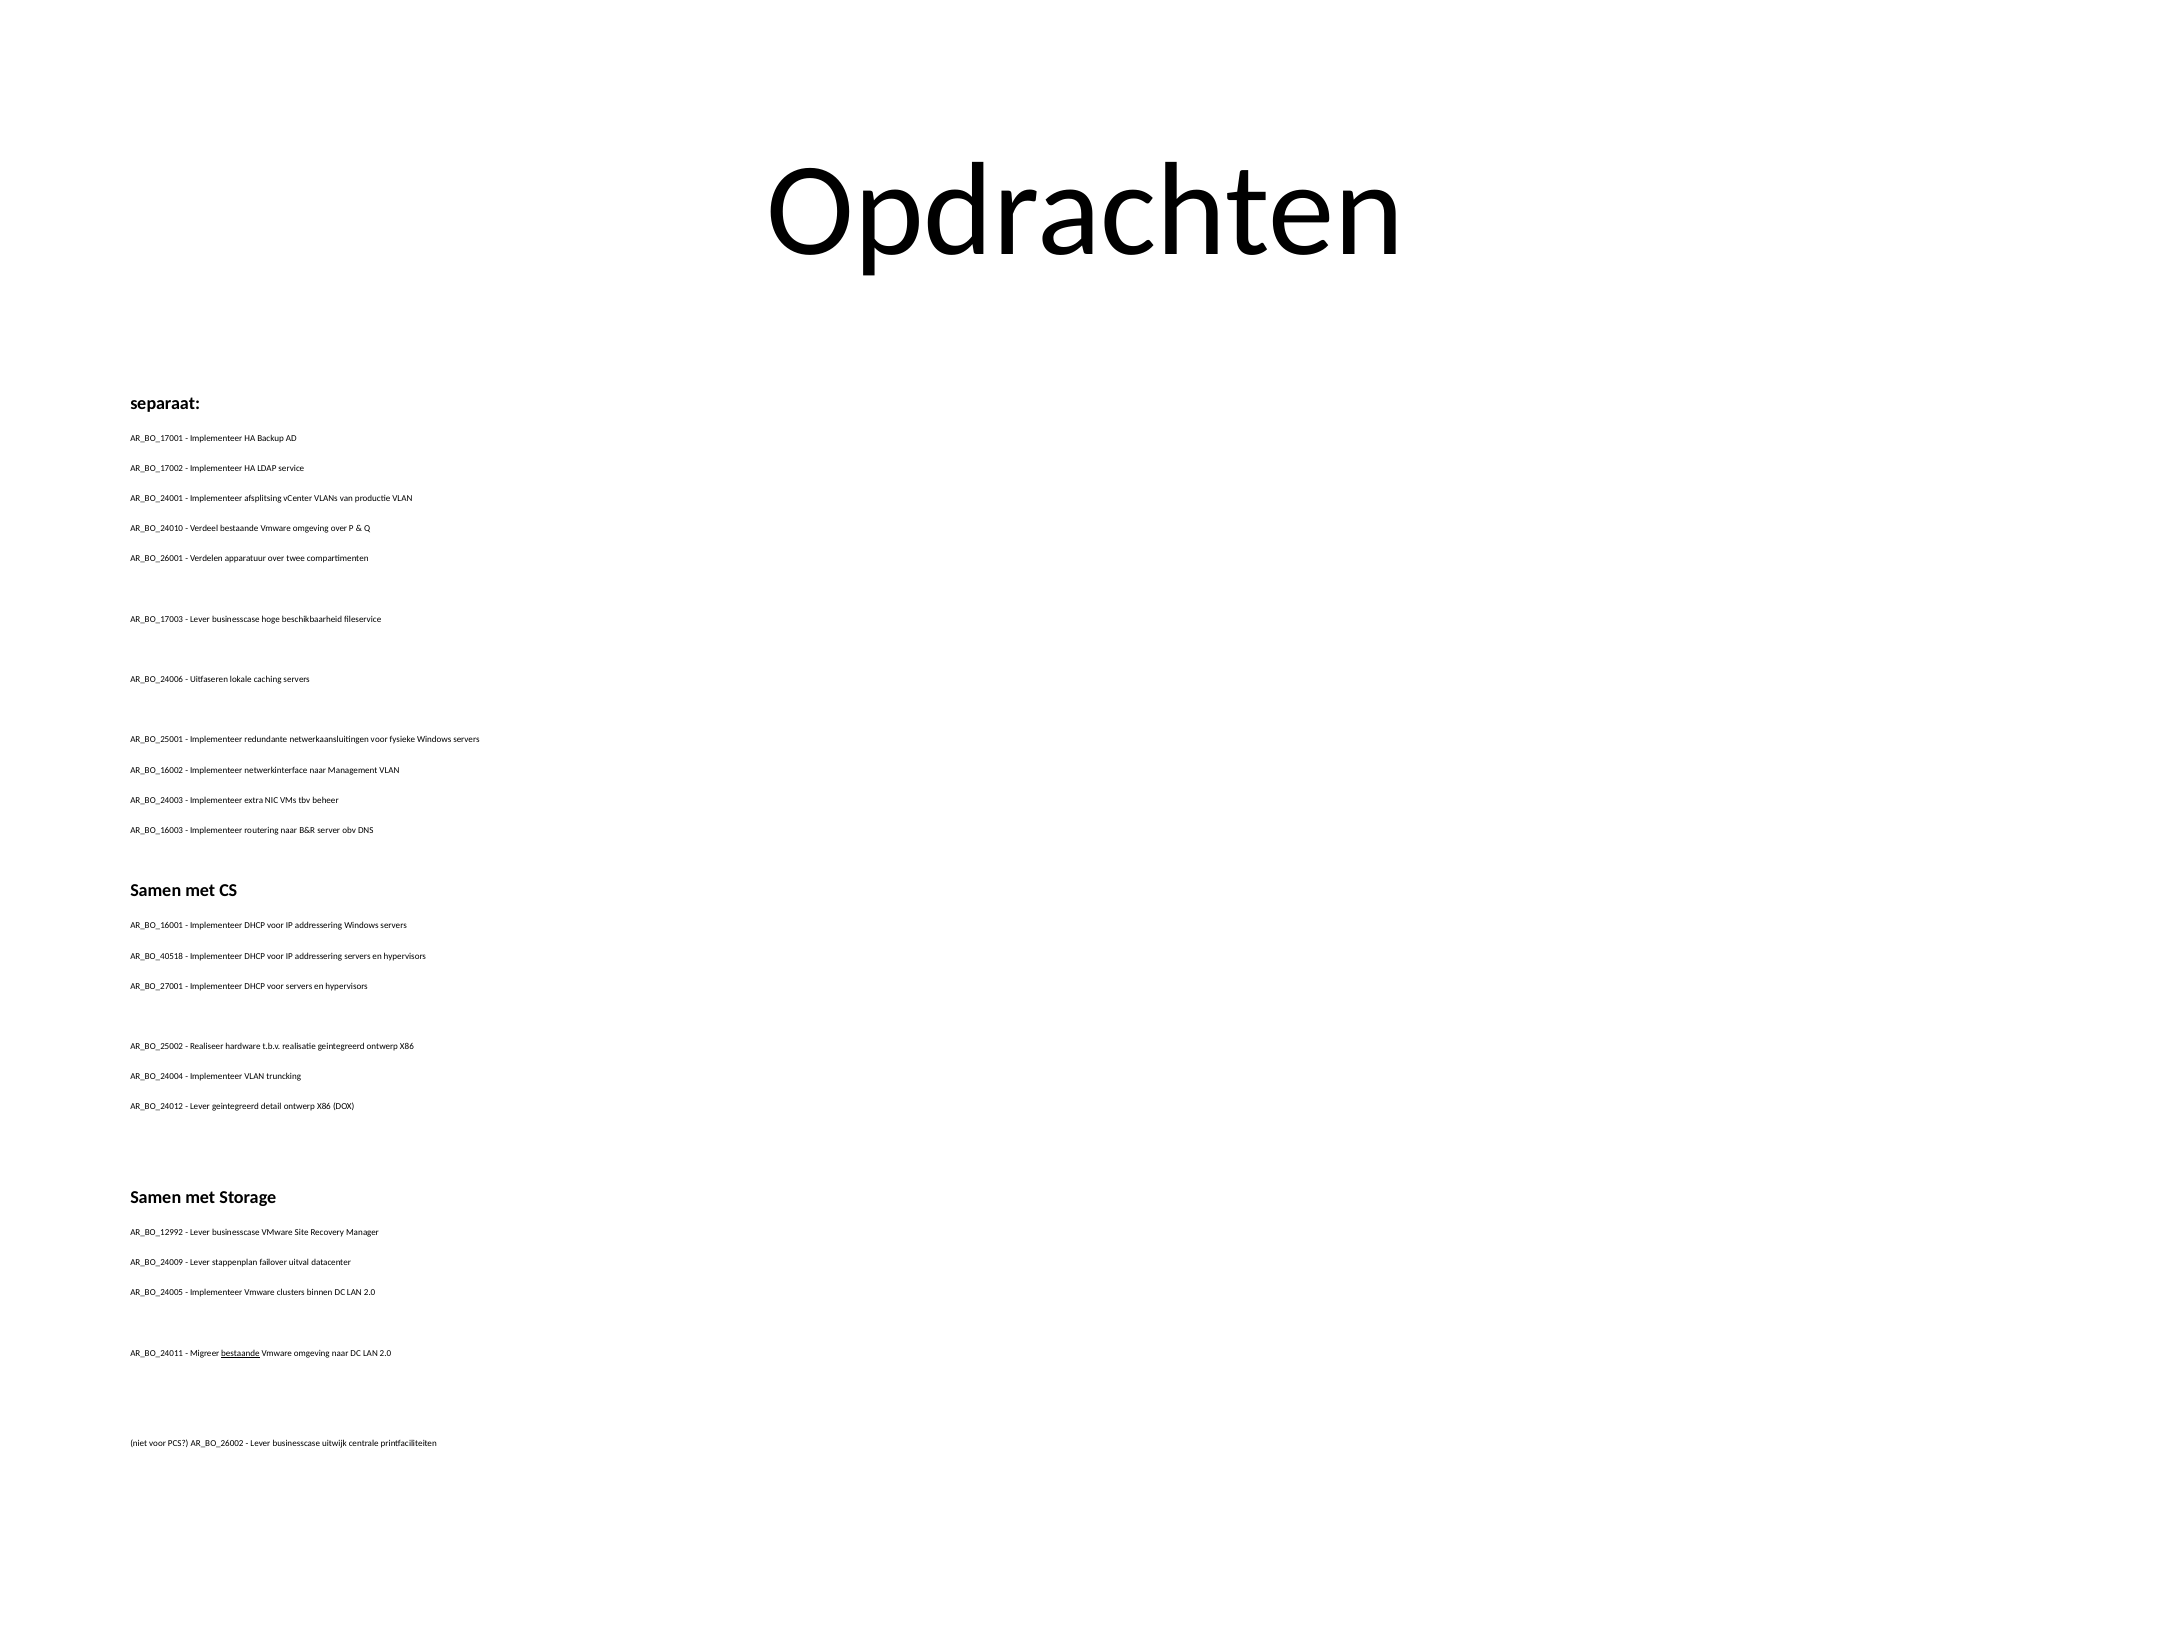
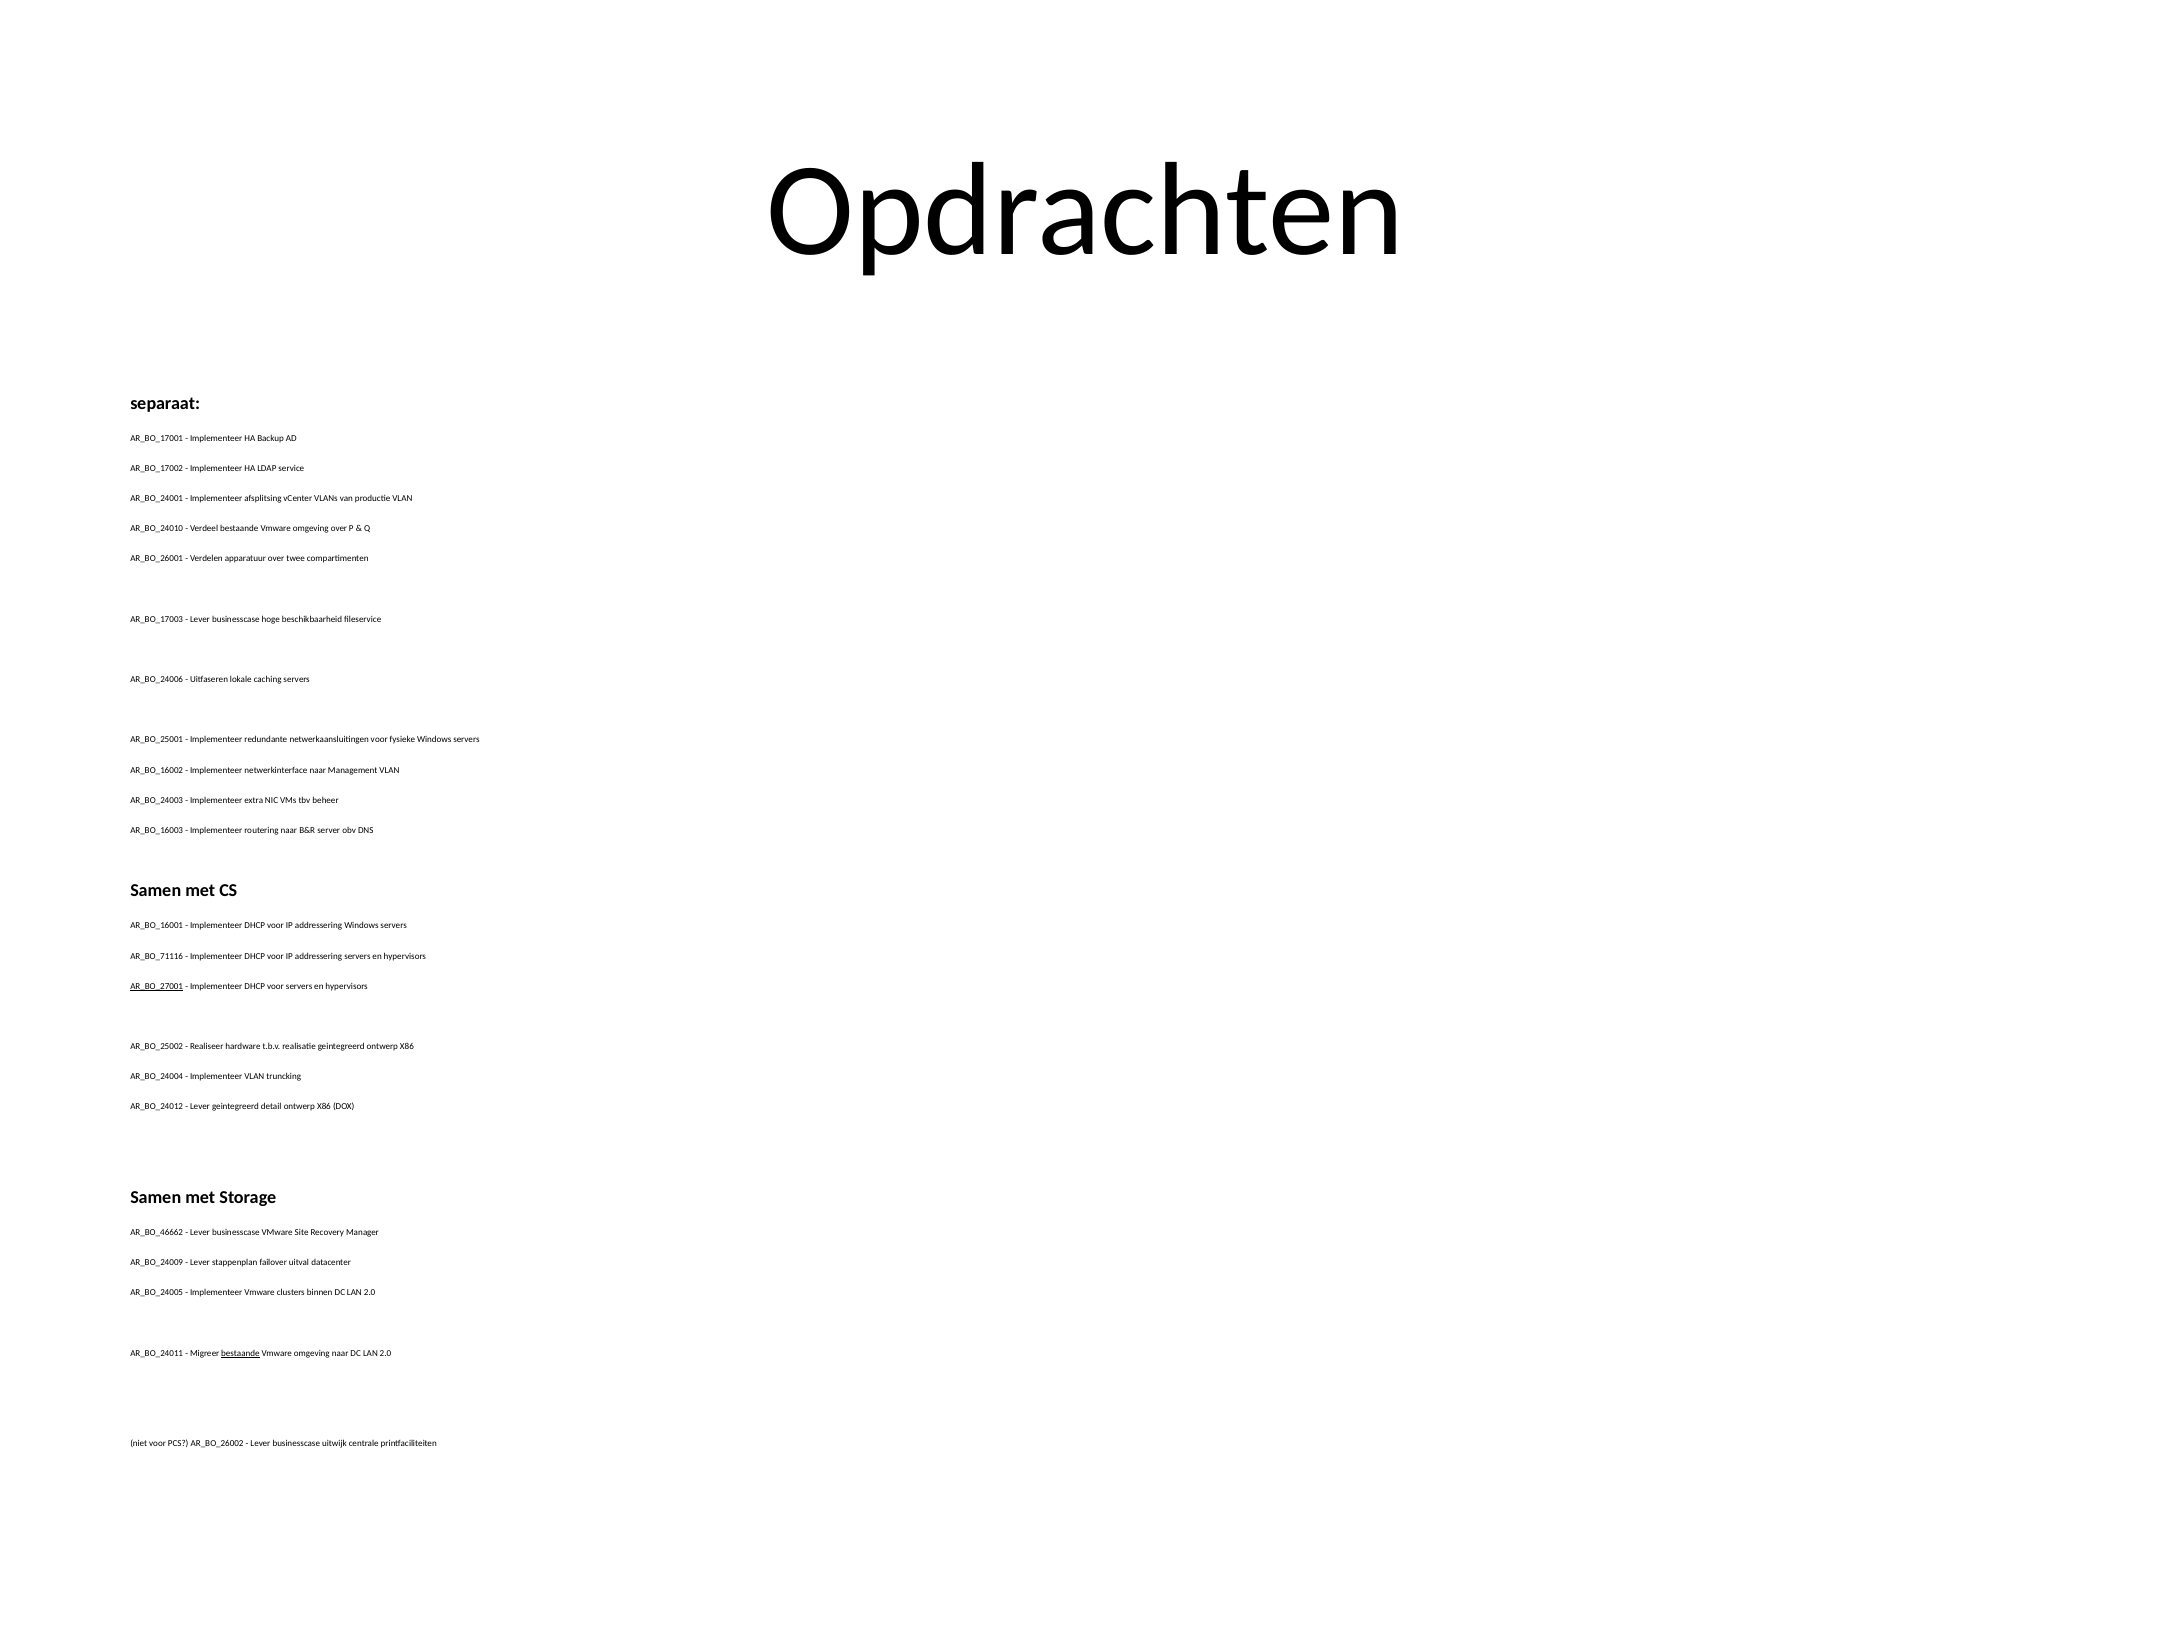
AR_BO_40518: AR_BO_40518 -> AR_BO_71116
AR_BO_27001 underline: none -> present
AR_BO_12992: AR_BO_12992 -> AR_BO_46662
